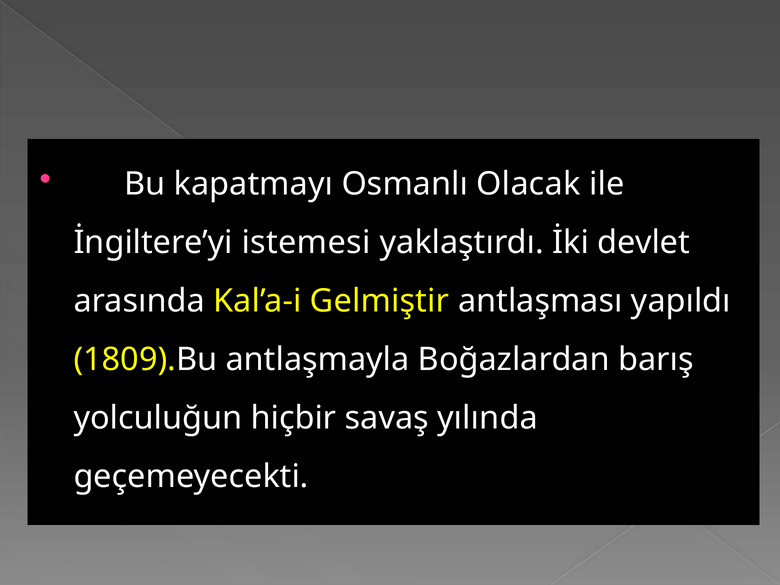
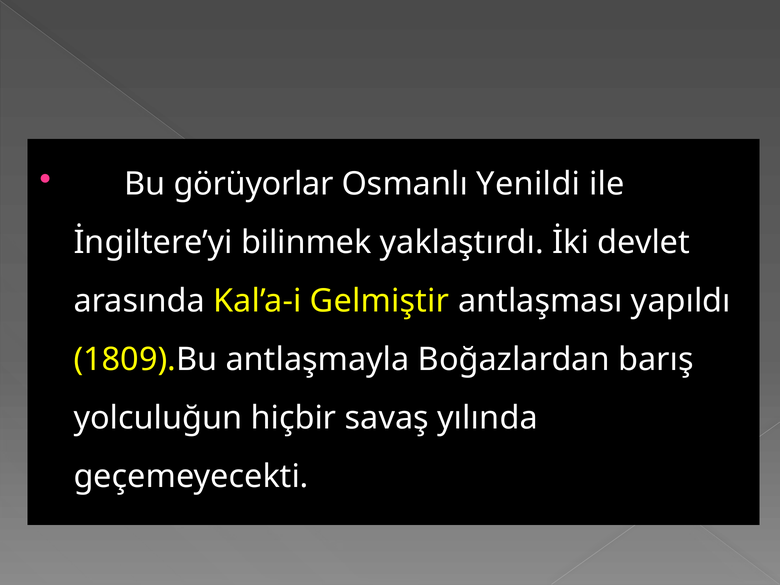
kapatmayı: kapatmayı -> görüyorlar
Olacak: Olacak -> Yenildi
istemesi: istemesi -> bilinmek
